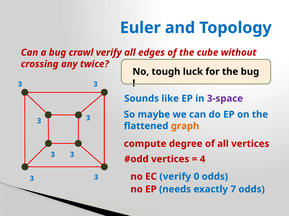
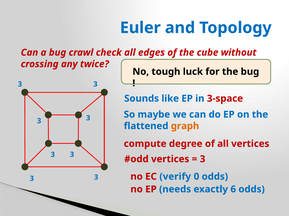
crawl verify: verify -> check
3-space colour: purple -> red
4 at (203, 160): 4 -> 3
7: 7 -> 6
